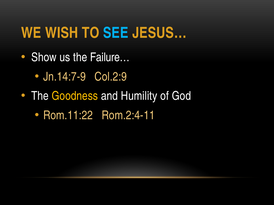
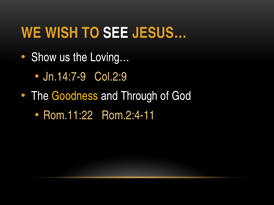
SEE colour: light blue -> white
Failure…: Failure… -> Loving…
Humility: Humility -> Through
